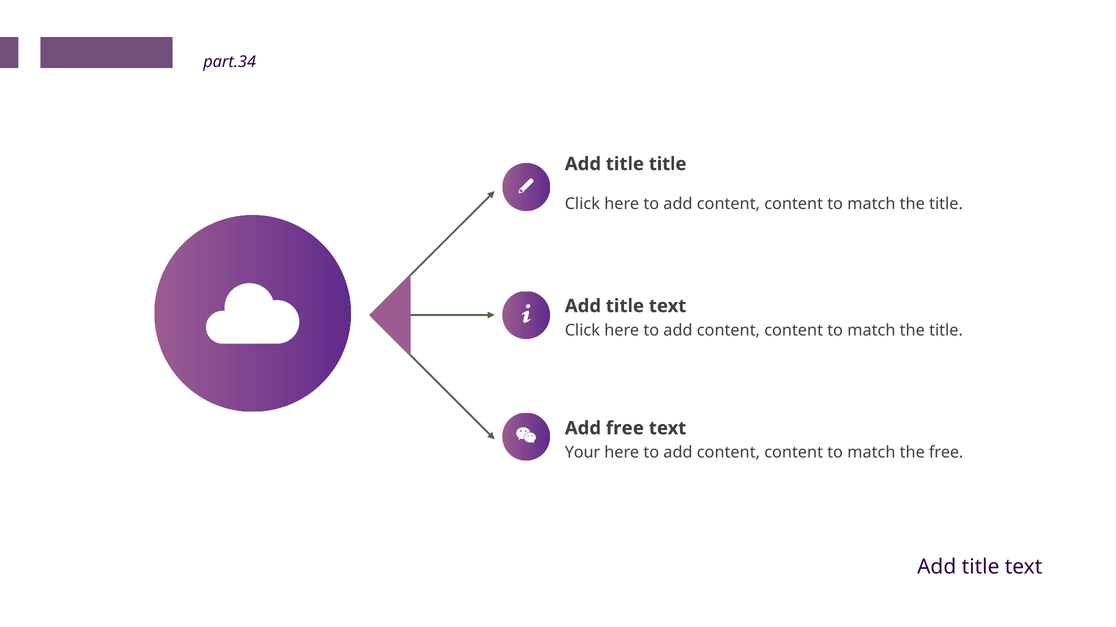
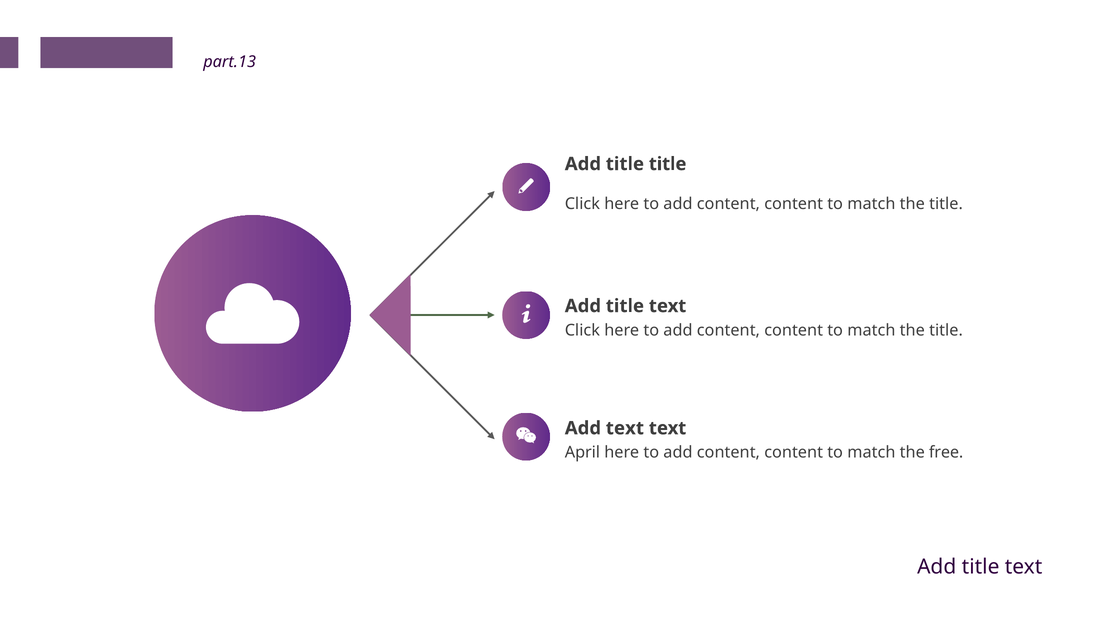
part.34: part.34 -> part.13
Add free: free -> text
Your: Your -> April
